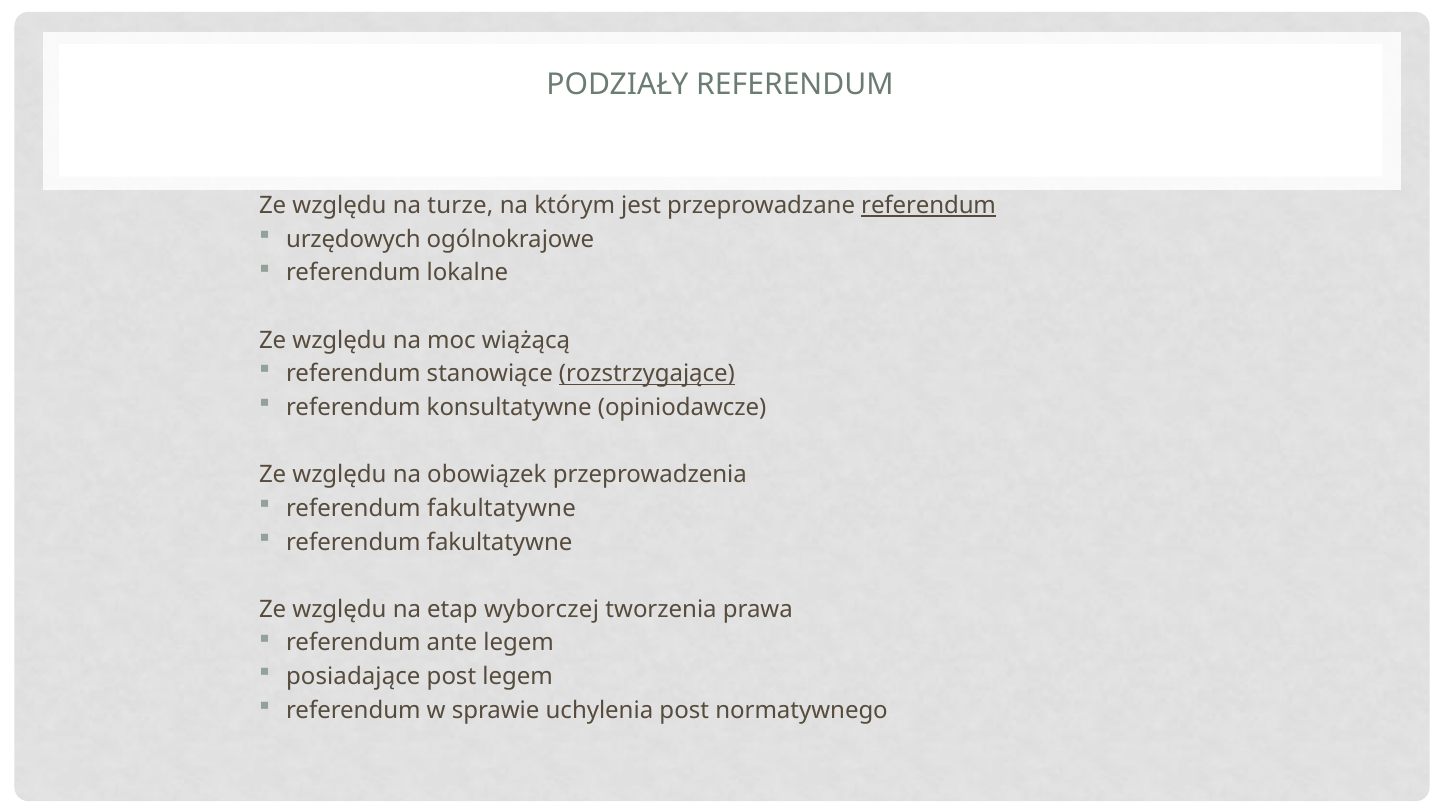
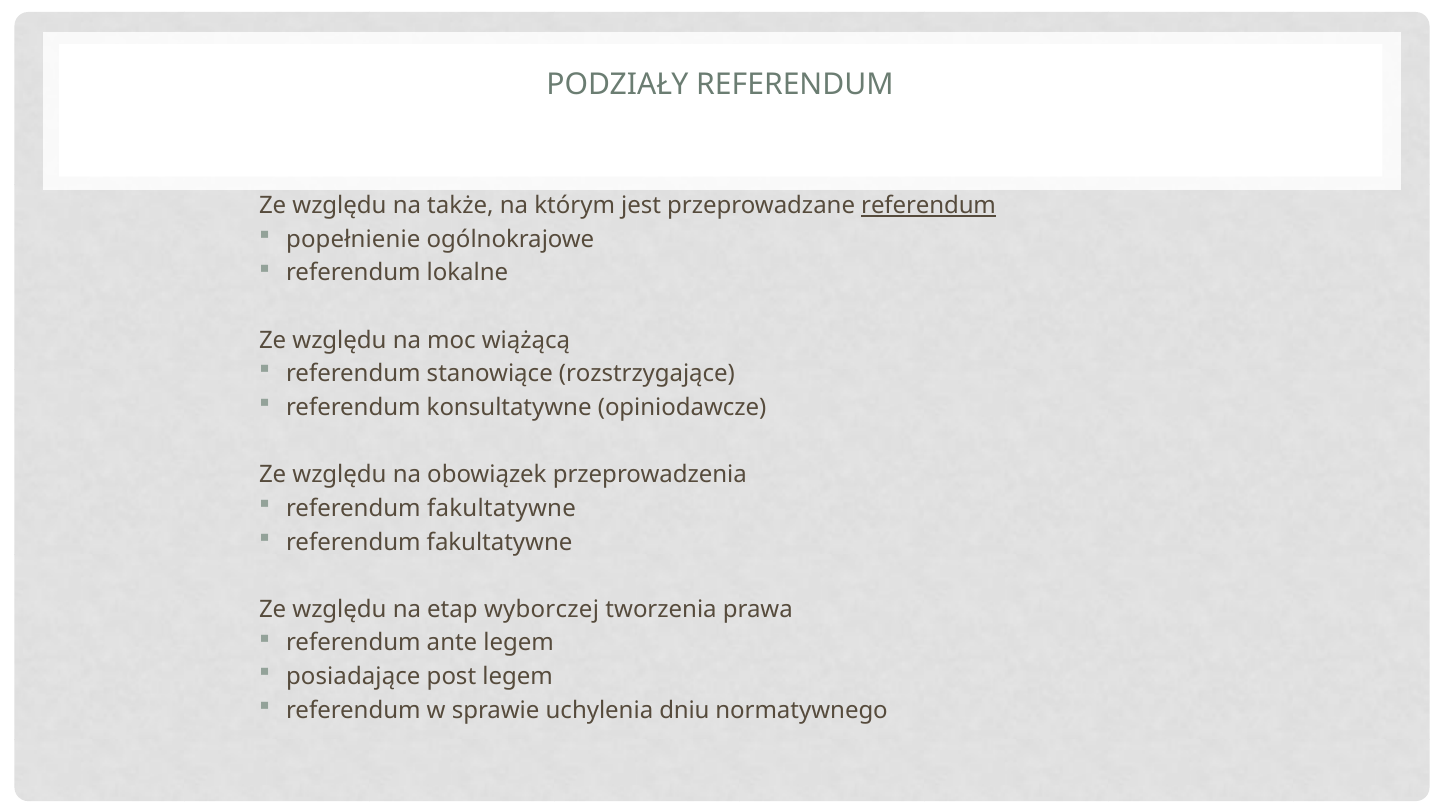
turze: turze -> także
urzędowych: urzędowych -> popełnienie
rozstrzygające underline: present -> none
uchylenia post: post -> dniu
